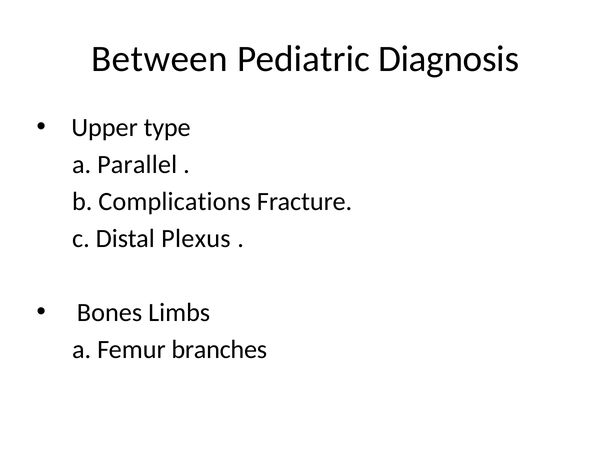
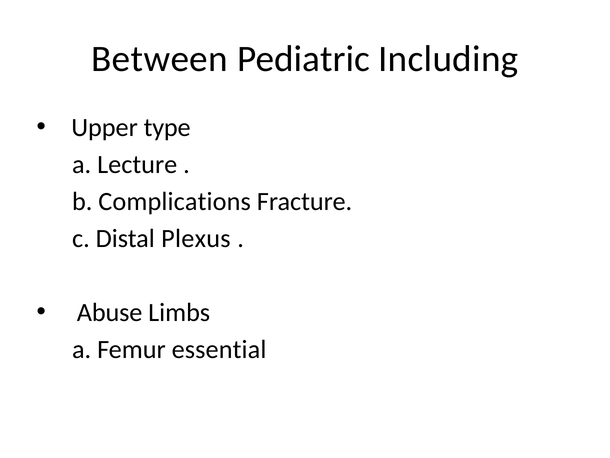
Diagnosis: Diagnosis -> Including
Parallel: Parallel -> Lecture
Bones: Bones -> Abuse
branches: branches -> essential
